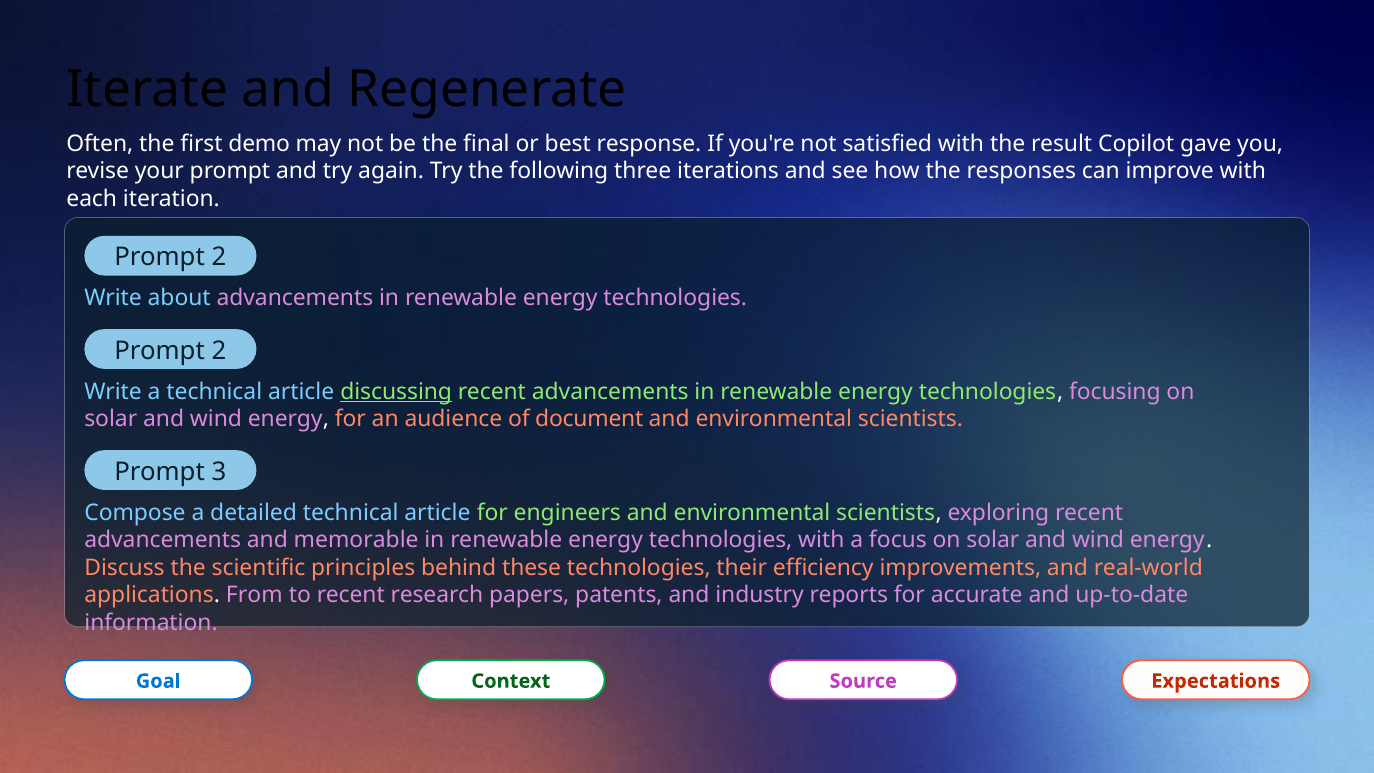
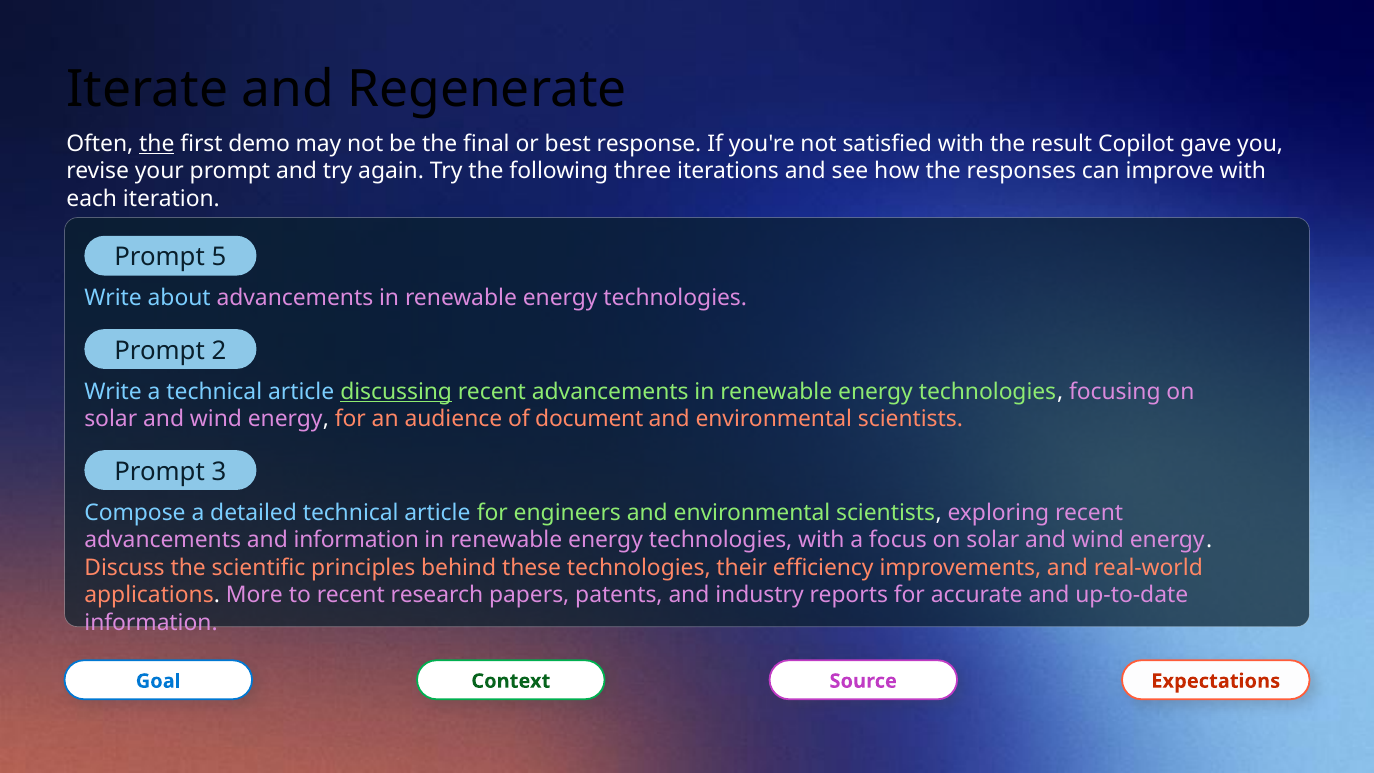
the at (157, 144) underline: none -> present
2 at (219, 257): 2 -> 5
and memorable: memorable -> information
From: From -> More
